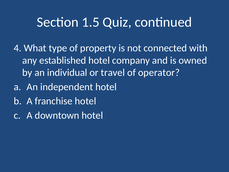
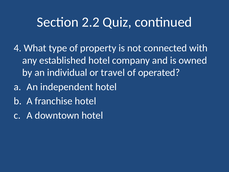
1.5: 1.5 -> 2.2
operator: operator -> operated
